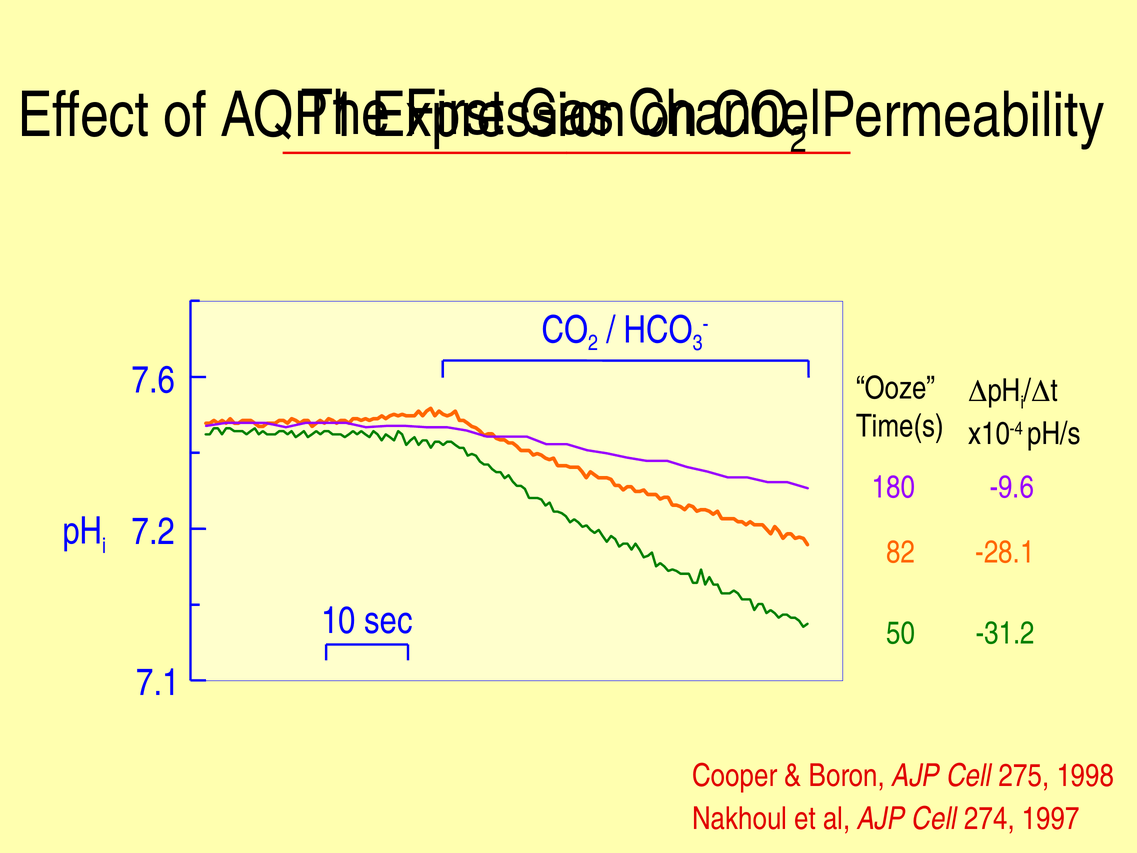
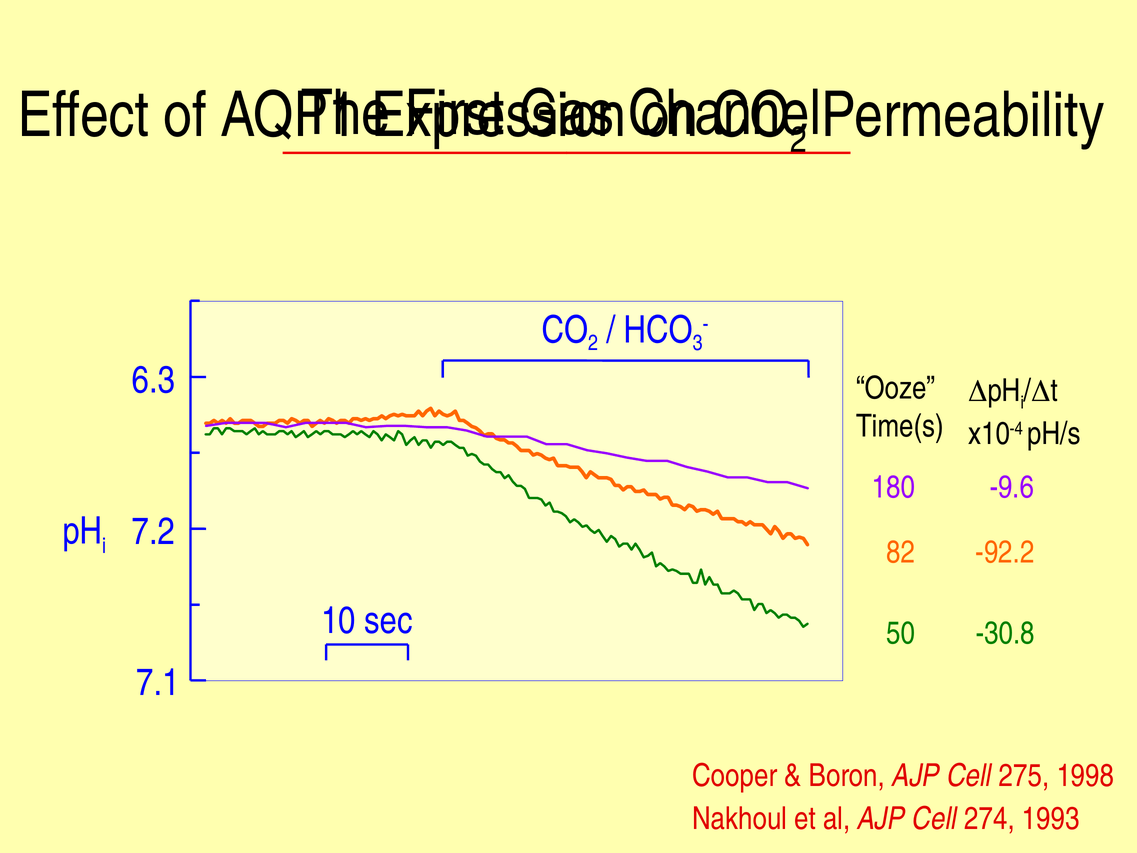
7.6: 7.6 -> 6.3
-28.1: -28.1 -> -92.2
-31.2: -31.2 -> -30.8
1997: 1997 -> 1993
